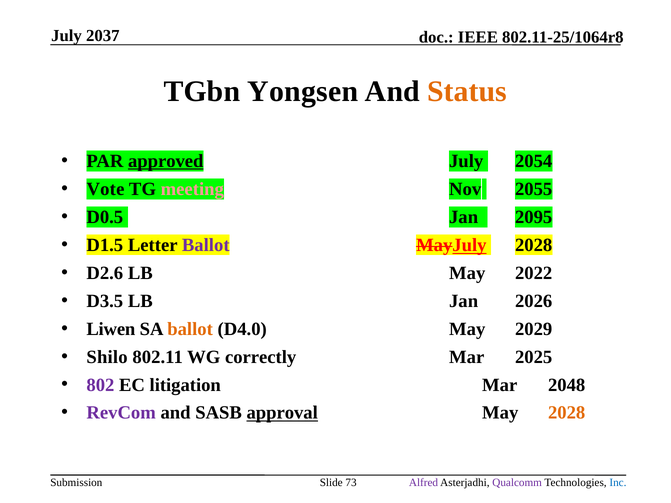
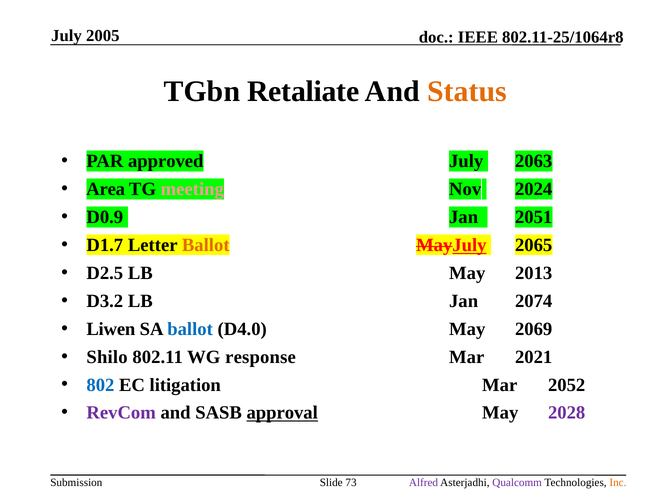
2037: 2037 -> 2005
Yongsen: Yongsen -> Retaliate
approved underline: present -> none
2054: 2054 -> 2063
Vote: Vote -> Area
2055: 2055 -> 2024
D0.5: D0.5 -> D0.9
2095: 2095 -> 2051
D1.5: D1.5 -> D1.7
Ballot at (206, 245) colour: purple -> orange
MayJuly 2028: 2028 -> 2065
D2.6: D2.6 -> D2.5
2022: 2022 -> 2013
D3.5: D3.5 -> D3.2
2026: 2026 -> 2074
ballot at (190, 329) colour: orange -> blue
2029: 2029 -> 2069
correctly: correctly -> response
2025: 2025 -> 2021
802 colour: purple -> blue
2048: 2048 -> 2052
2028 at (567, 413) colour: orange -> purple
Inc colour: blue -> orange
